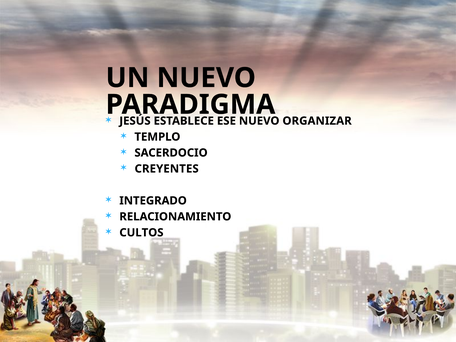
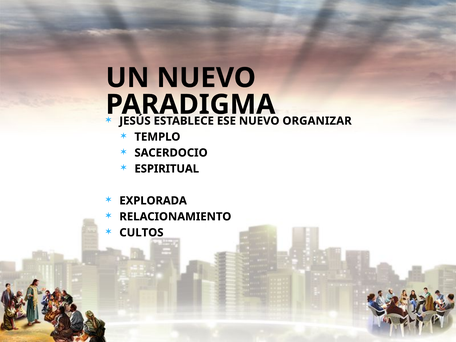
CREYENTES: CREYENTES -> ESPIRITUAL
INTEGRADO: INTEGRADO -> EXPLORADA
